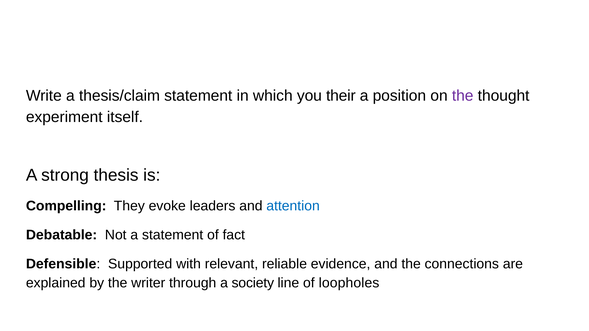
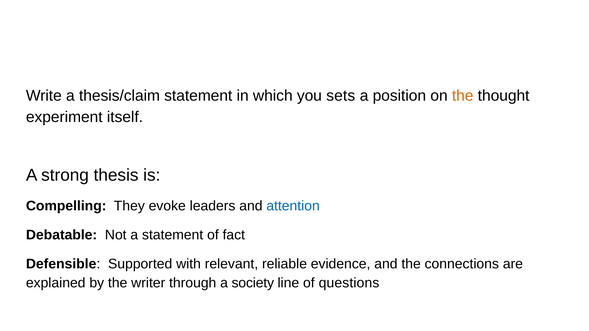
their: their -> sets
the at (463, 96) colour: purple -> orange
loopholes: loopholes -> questions
